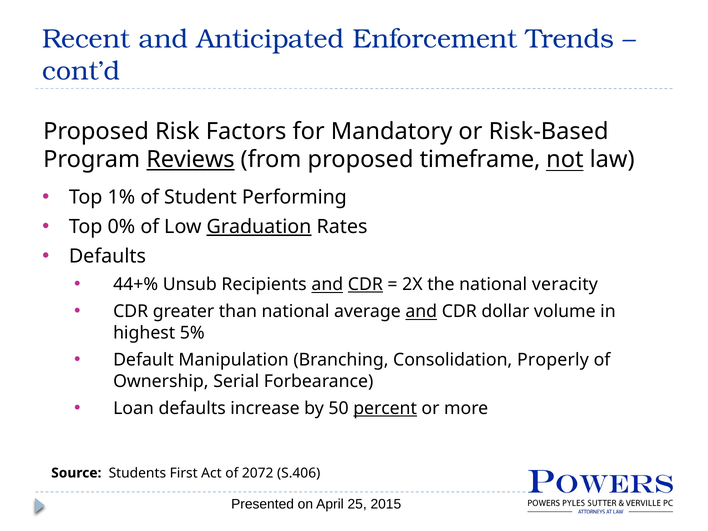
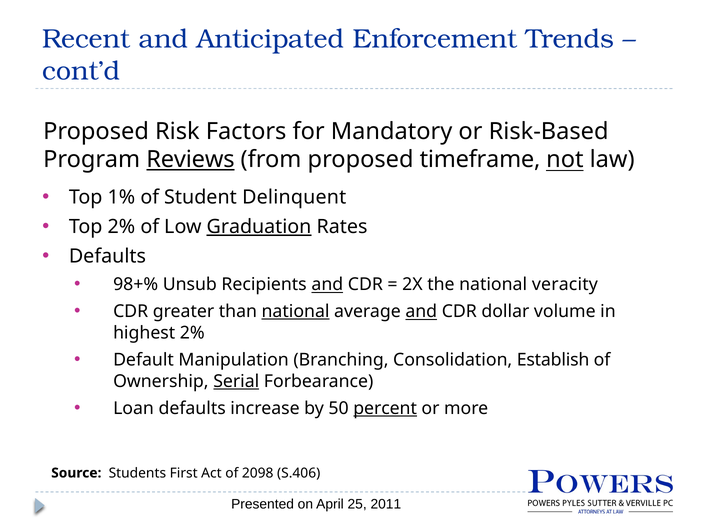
Performing: Performing -> Delinquent
Top 0%: 0% -> 2%
44+%: 44+% -> 98+%
CDR at (365, 284) underline: present -> none
national at (296, 312) underline: none -> present
highest 5%: 5% -> 2%
Properly: Properly -> Establish
Serial underline: none -> present
2072: 2072 -> 2098
2015: 2015 -> 2011
